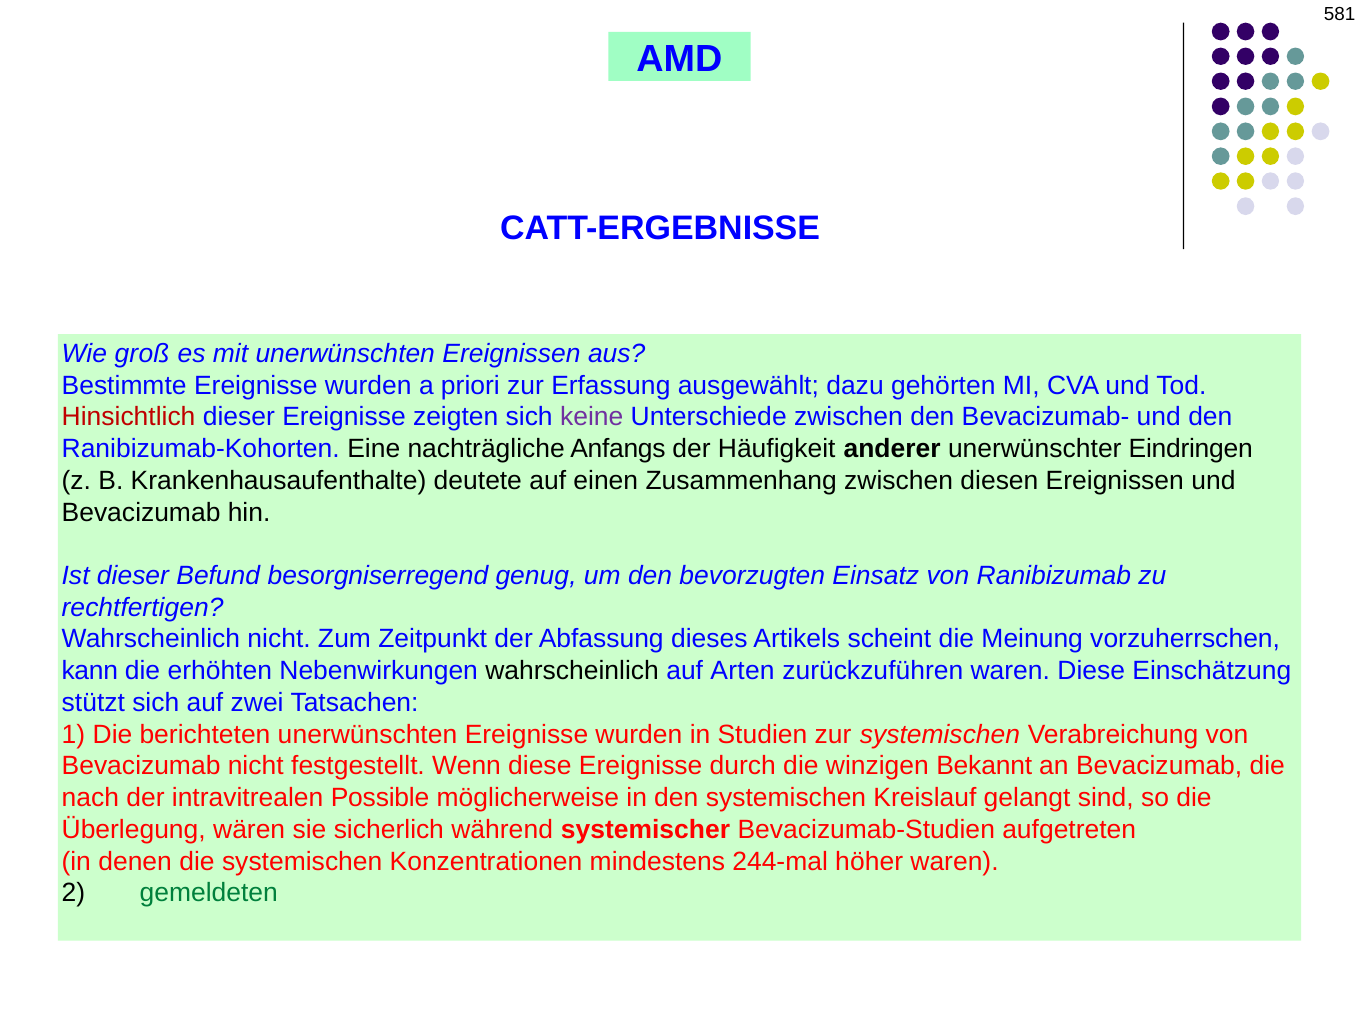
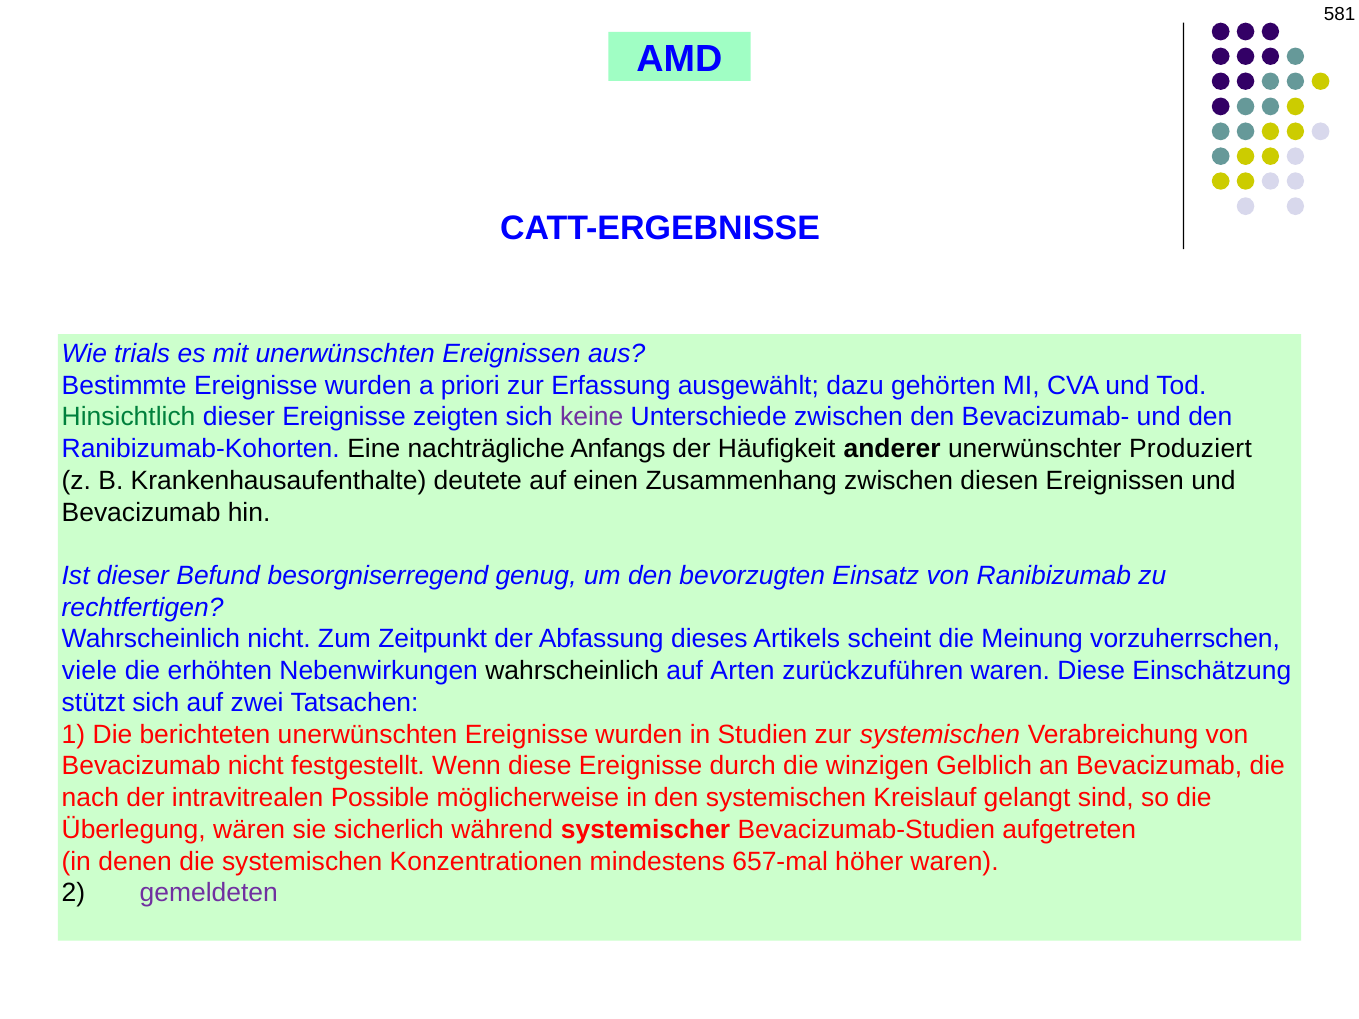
groß: groß -> trials
Hinsichtlich colour: red -> green
Eindringen: Eindringen -> Produziert
kann: kann -> viele
Bekannt: Bekannt -> Gelblich
244-mal: 244-mal -> 657-mal
gemeldeten colour: green -> purple
